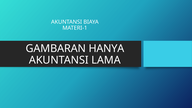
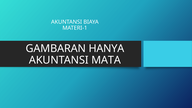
LAMA: LAMA -> MATA
